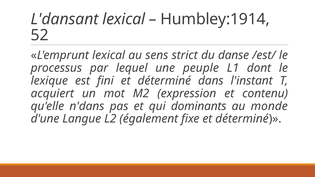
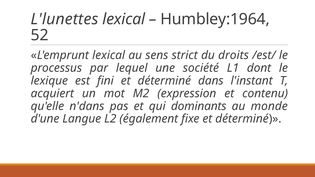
L'dansant: L'dansant -> L'lunettes
Humbley:1914: Humbley:1914 -> Humbley:1964
danse: danse -> droits
peuple: peuple -> société
